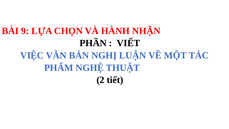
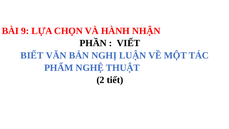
VIỆC: VIỆC -> BIẾT
